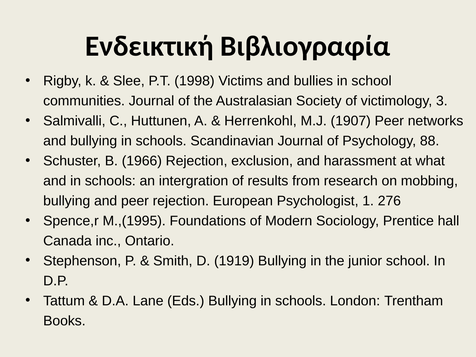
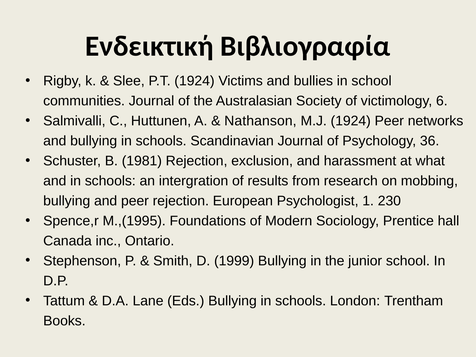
P.T 1998: 1998 -> 1924
3: 3 -> 6
Herrenkohl: Herrenkohl -> Nathanson
M.J 1907: 1907 -> 1924
88: 88 -> 36
1966: 1966 -> 1981
276: 276 -> 230
1919: 1919 -> 1999
